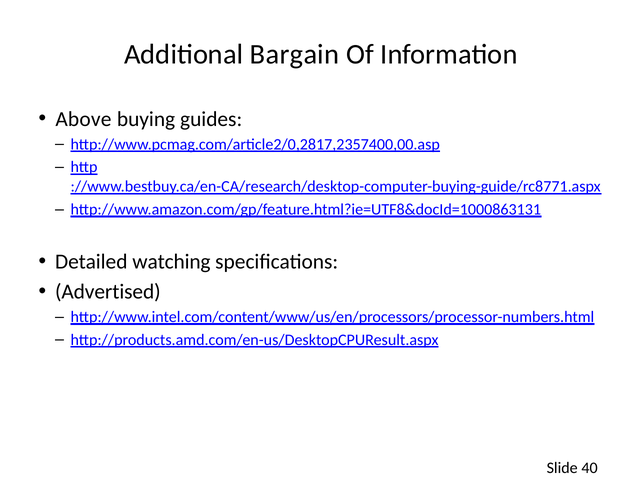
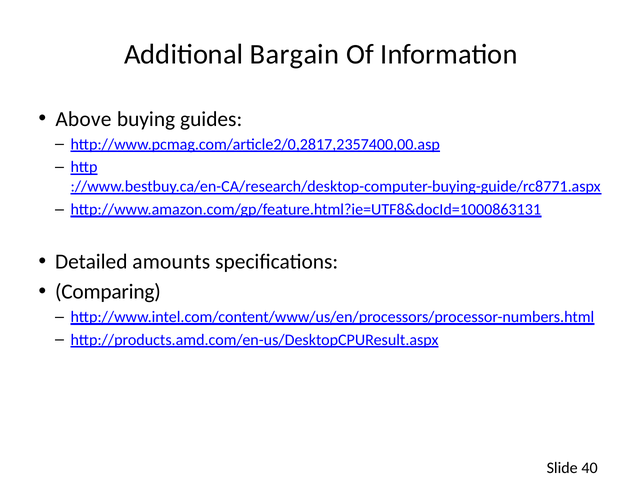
watching: watching -> amounts
Advertised: Advertised -> Comparing
